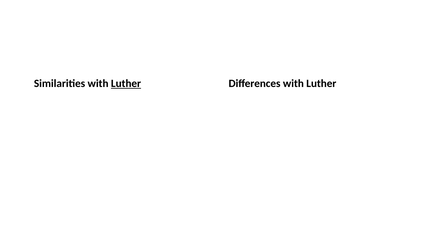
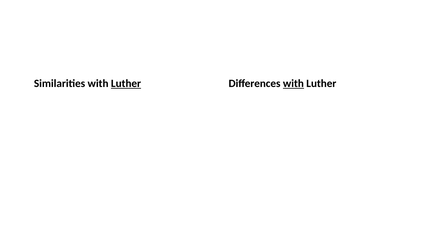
with at (293, 84) underline: none -> present
